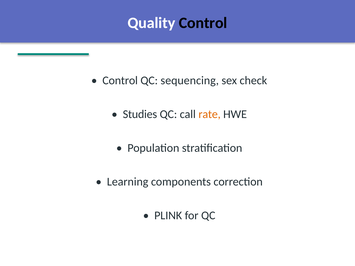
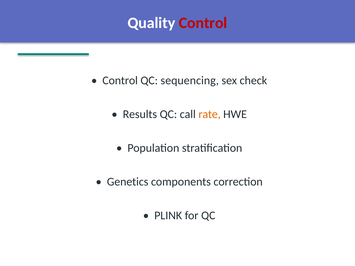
Control at (203, 23) colour: black -> red
Studies: Studies -> Results
Learning: Learning -> Genetics
